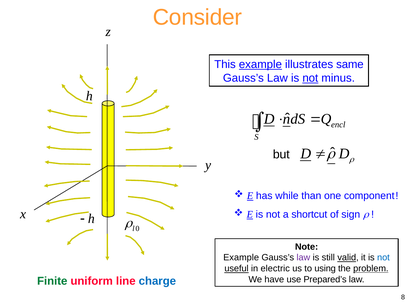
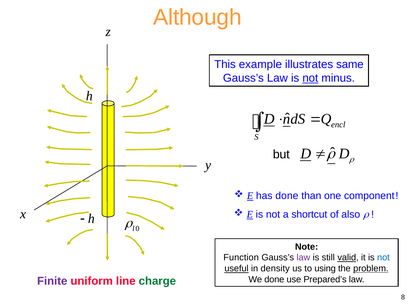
Consider: Consider -> Although
example at (260, 64) underline: present -> none
has while: while -> done
sign: sign -> also
Example at (241, 257): Example -> Function
electric: electric -> density
We have: have -> done
Finite colour: green -> purple
charge colour: blue -> green
